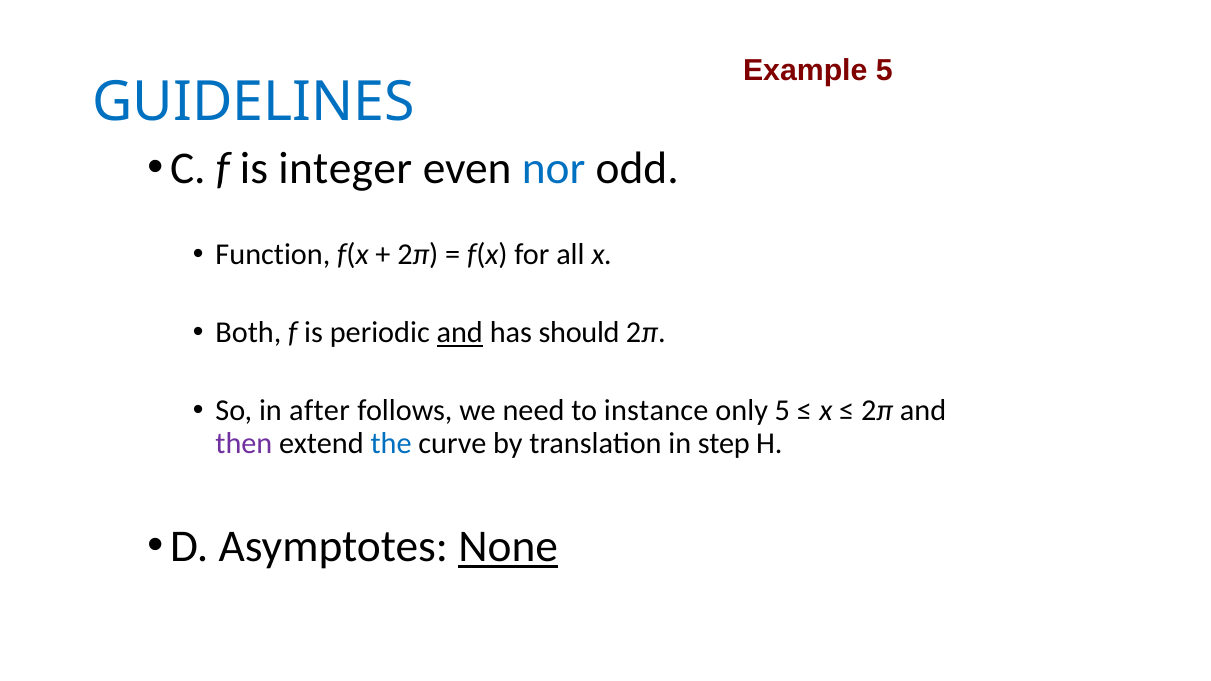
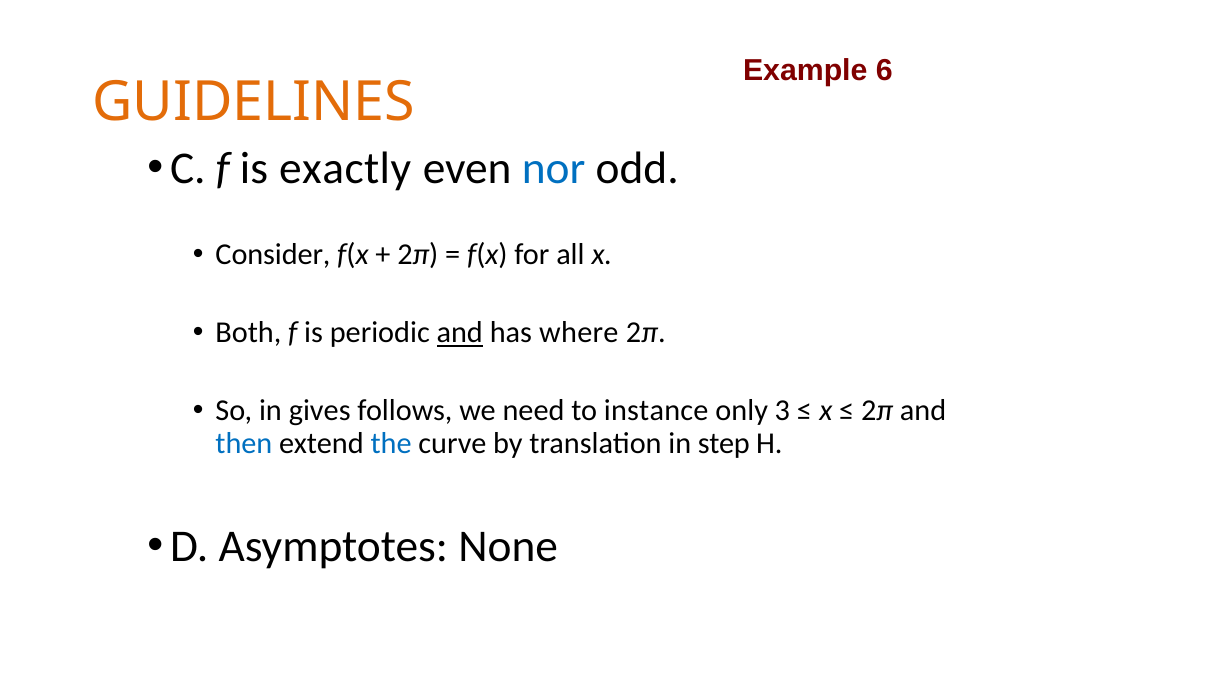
Example 5: 5 -> 6
GUIDELINES colour: blue -> orange
integer: integer -> exactly
Function: Function -> Consider
should: should -> where
after: after -> gives
only 5: 5 -> 3
then colour: purple -> blue
None underline: present -> none
